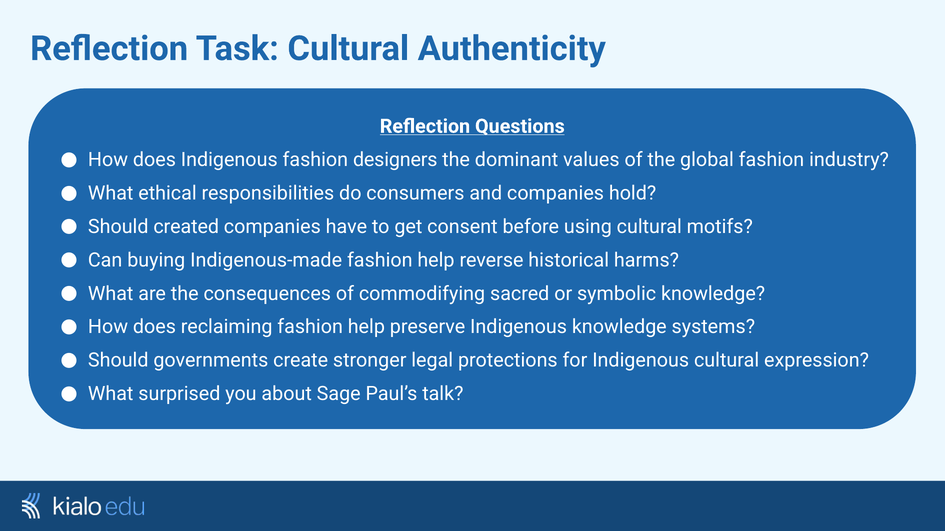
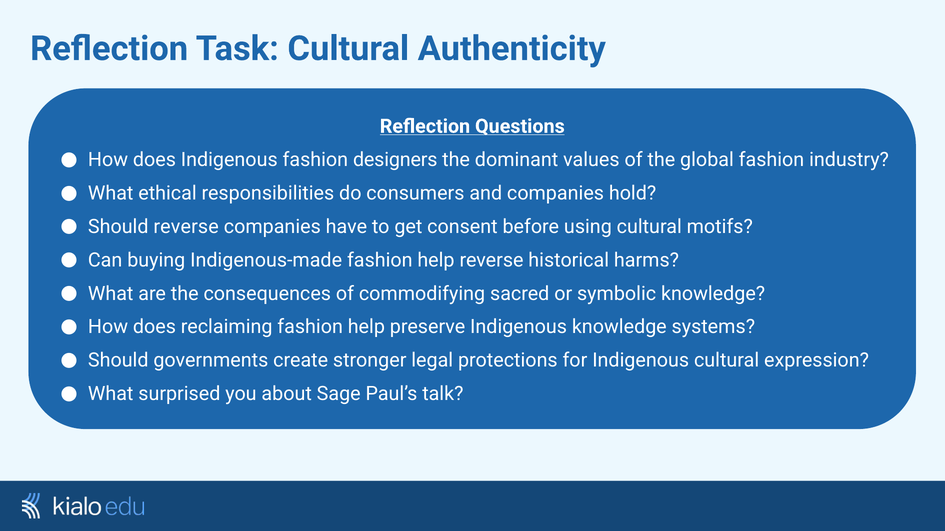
Should created: created -> reverse
